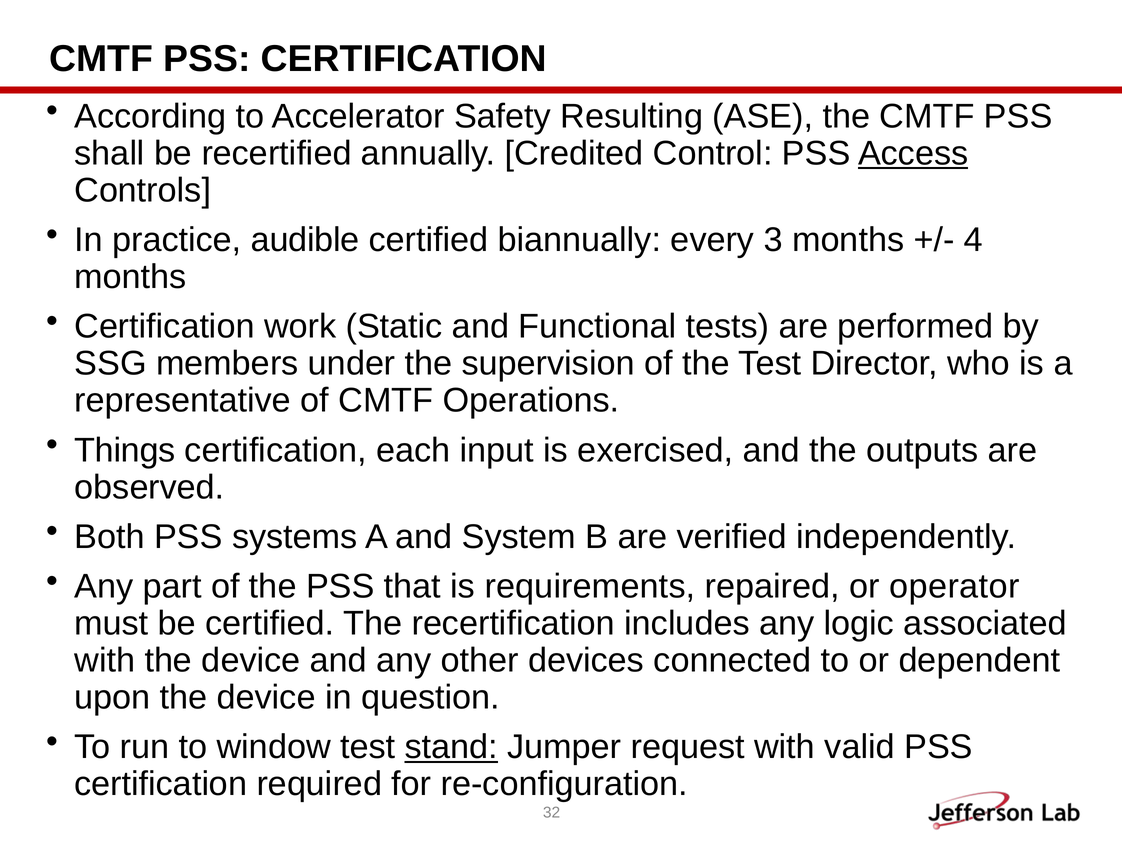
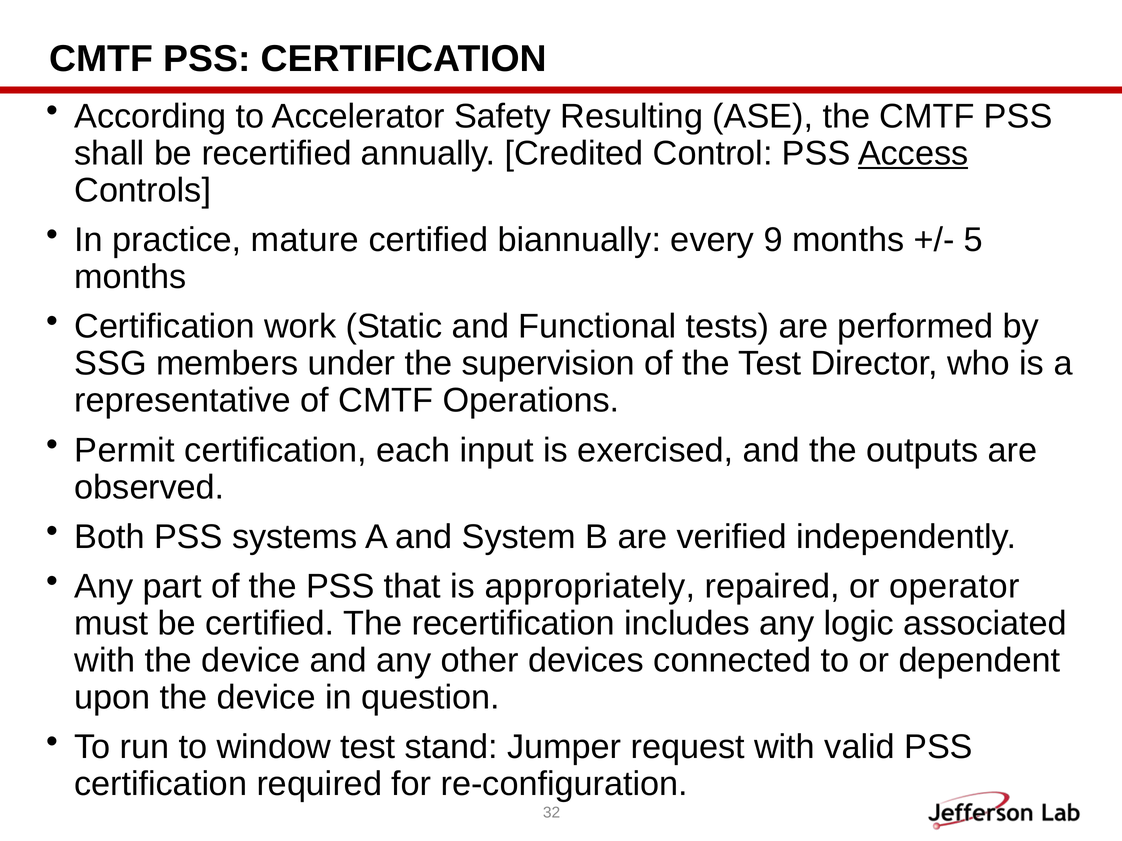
audible: audible -> mature
3: 3 -> 9
4: 4 -> 5
Things: Things -> Permit
requirements: requirements -> appropriately
stand underline: present -> none
